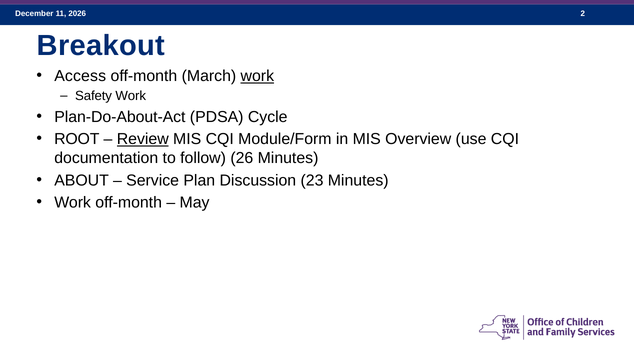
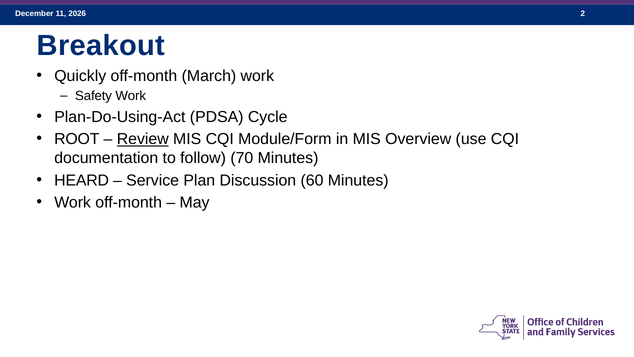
Access: Access -> Quickly
work at (257, 76) underline: present -> none
Plan-Do-About-Act: Plan-Do-About-Act -> Plan-Do-Using-Act
26: 26 -> 70
ABOUT: ABOUT -> HEARD
23: 23 -> 60
